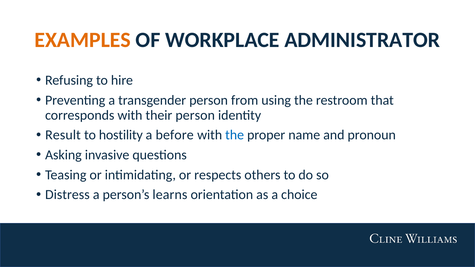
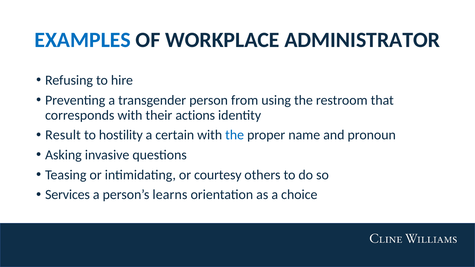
EXAMPLES colour: orange -> blue
their person: person -> actions
before: before -> certain
respects: respects -> courtesy
Distress: Distress -> Services
